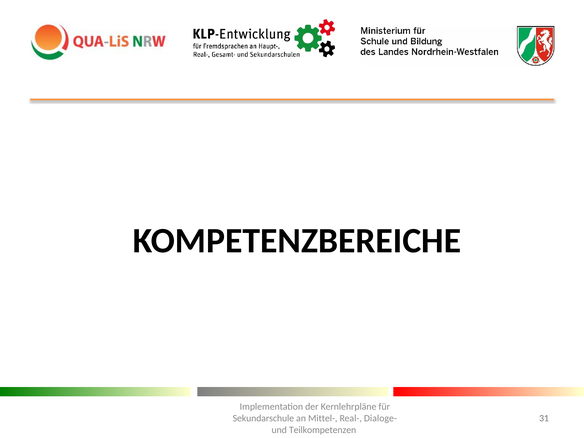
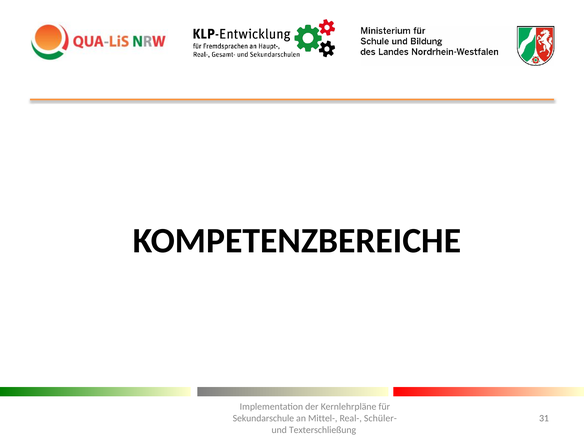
Dialoge-: Dialoge- -> Schüler-
Teilkompetenzen: Teilkompetenzen -> Texterschließung
